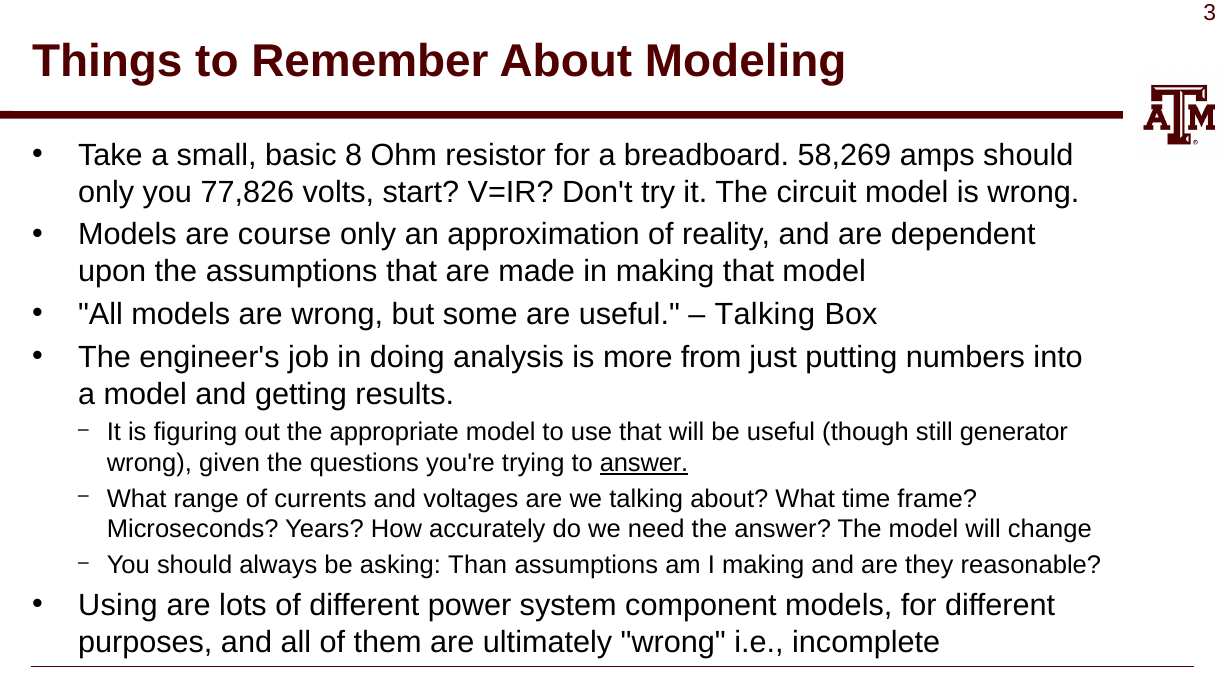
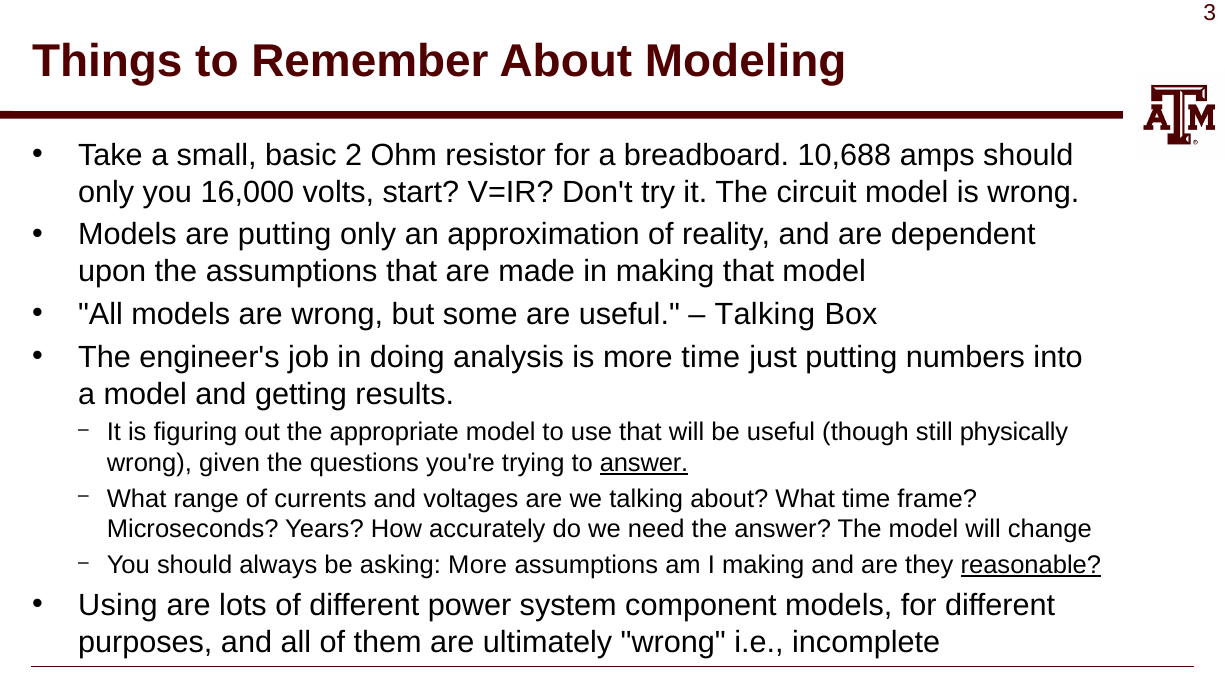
8: 8 -> 2
58,269: 58,269 -> 10,688
77,826: 77,826 -> 16,000
are course: course -> putting
more from: from -> time
generator: generator -> physically
asking Than: Than -> More
reasonable underline: none -> present
